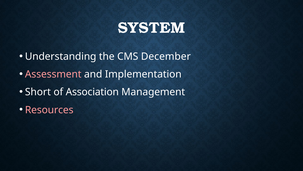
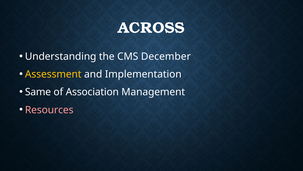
SYSTEM: SYSTEM -> ACROSS
Assessment colour: pink -> yellow
Short: Short -> Same
